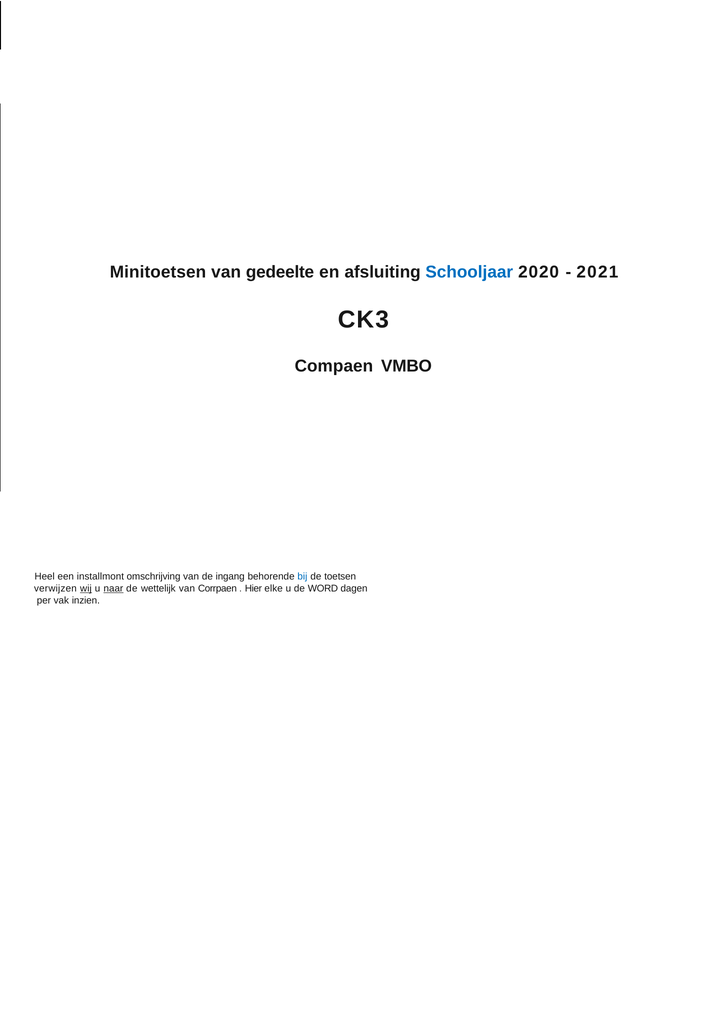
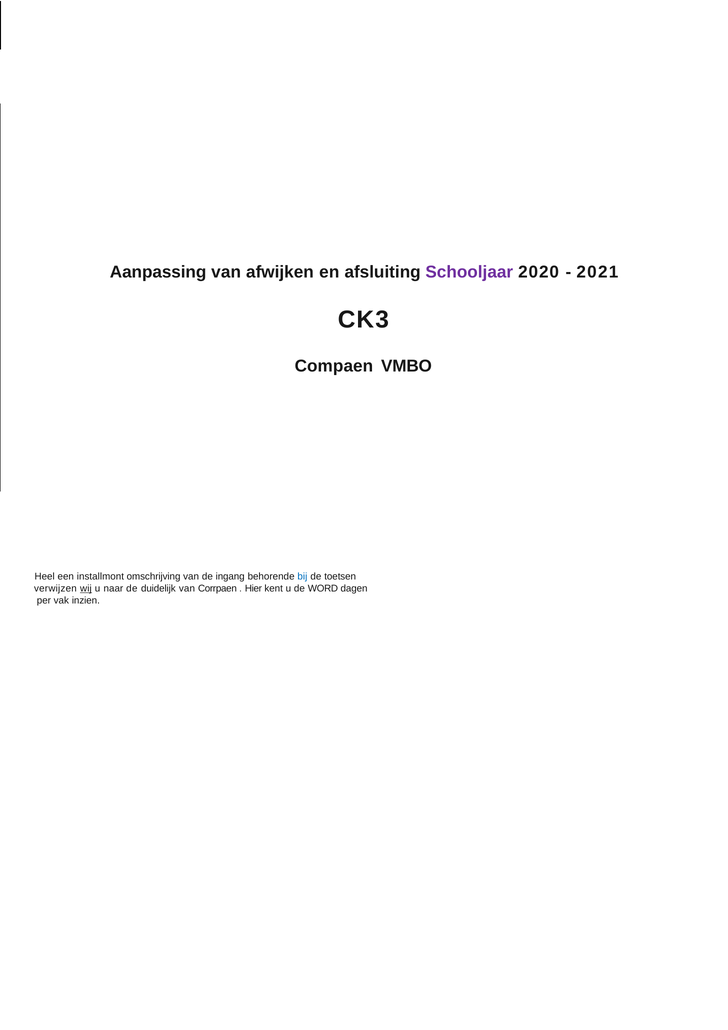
Minitoetsen: Minitoetsen -> Aanpassing
gedeelte: gedeelte -> afwijken
Schooljaar colour: blue -> purple
naar underline: present -> none
wettelijk: wettelijk -> duidelijk
elke: elke -> kent
